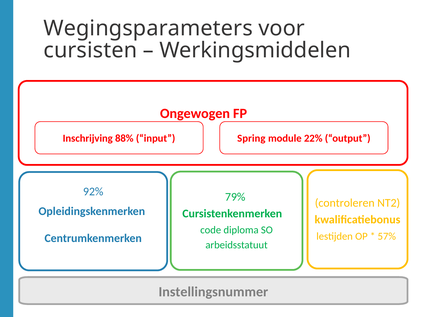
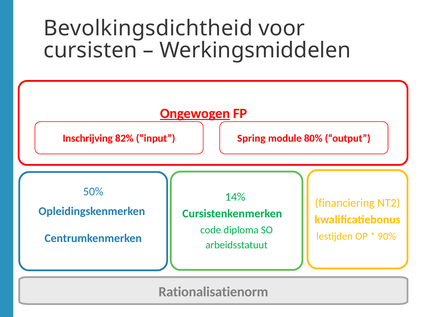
Wegingsparameters: Wegingsparameters -> Bevolkingsdichtheid
Ongewogen underline: none -> present
88%: 88% -> 82%
22%: 22% -> 80%
92%: 92% -> 50%
79%: 79% -> 14%
controleren: controleren -> financiering
57%: 57% -> 90%
Instellingsnummer: Instellingsnummer -> Rationalisatienorm
